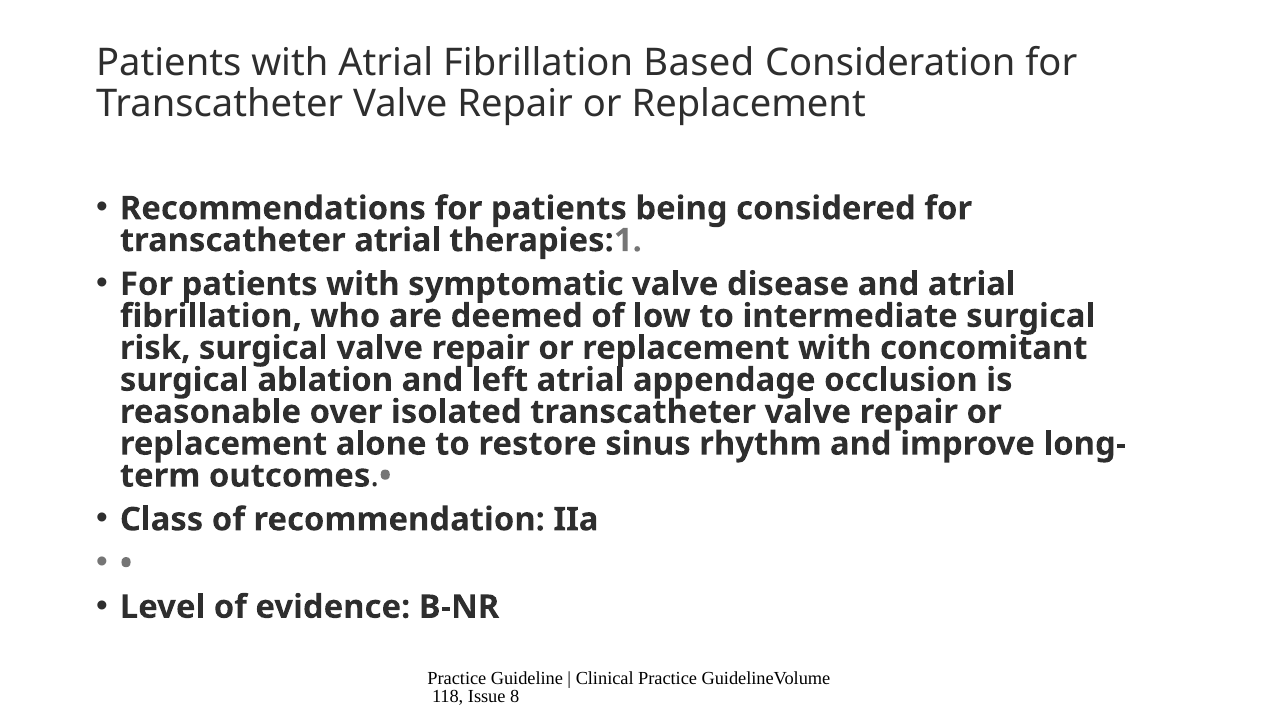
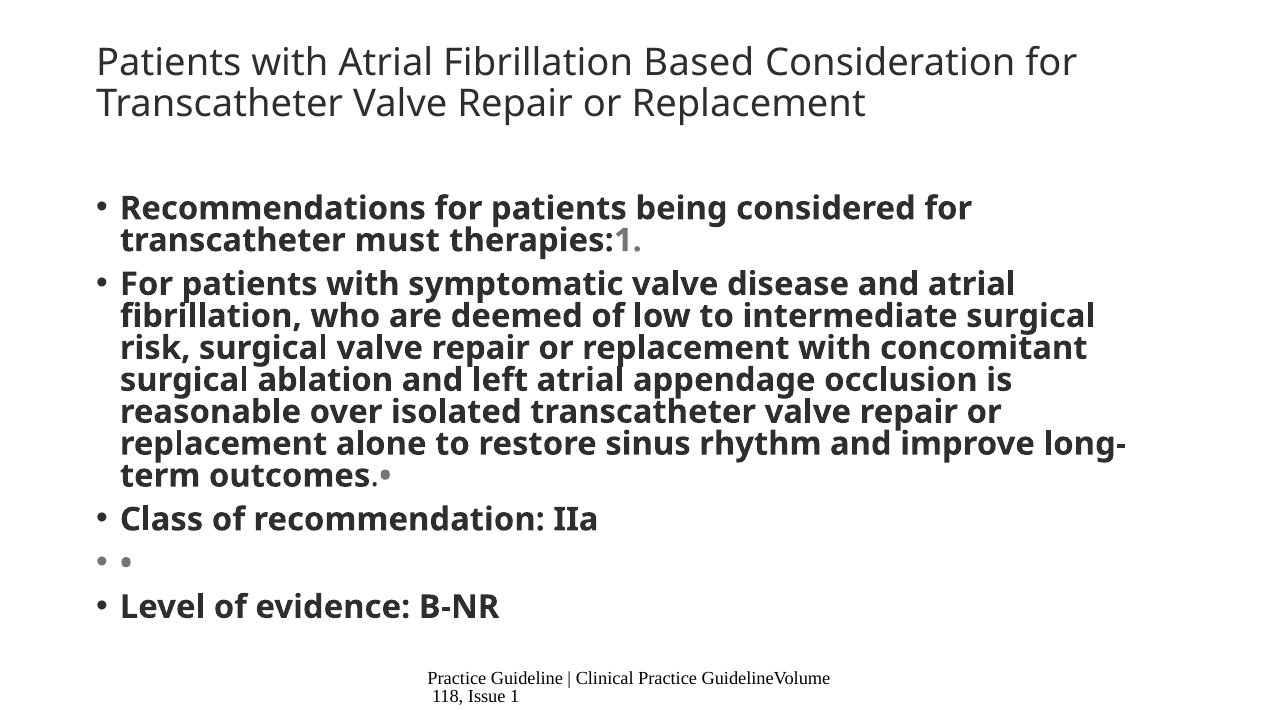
transcatheter atrial: atrial -> must
8: 8 -> 1
